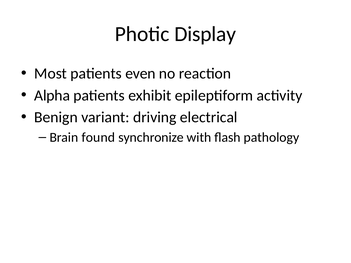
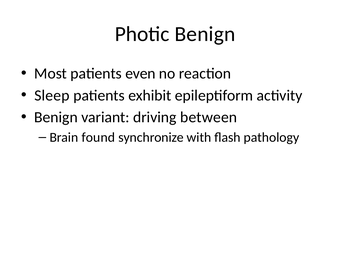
Photic Display: Display -> Benign
Alpha: Alpha -> Sleep
electrical: electrical -> between
